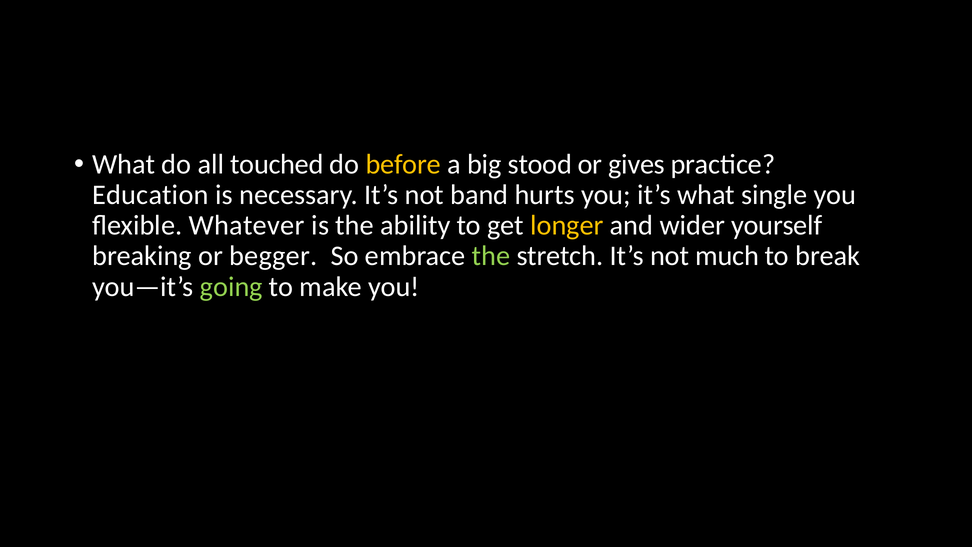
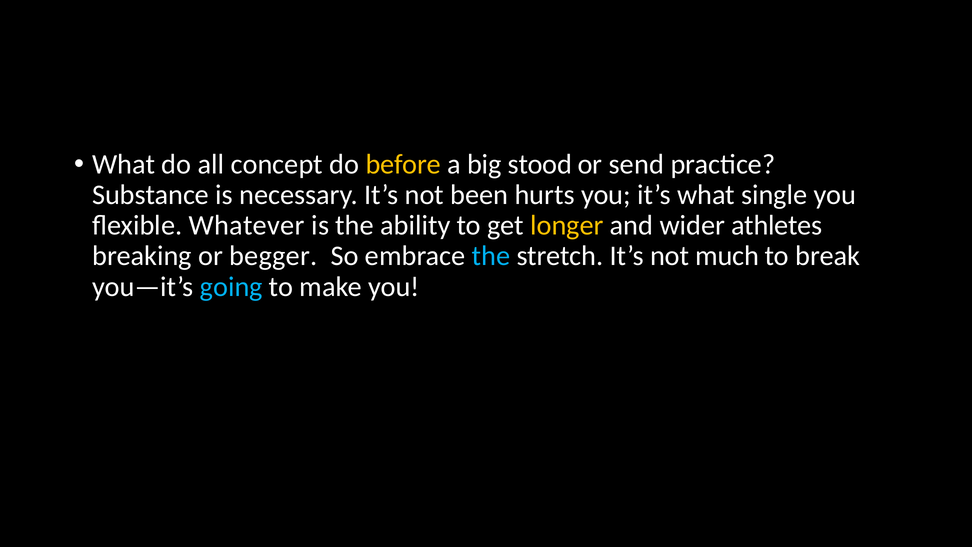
touched: touched -> concept
gives: gives -> send
Education: Education -> Substance
band: band -> been
yourself: yourself -> athletes
the at (491, 256) colour: light green -> light blue
going colour: light green -> light blue
